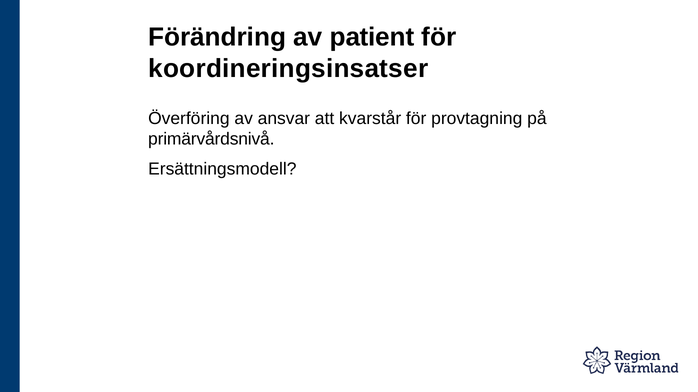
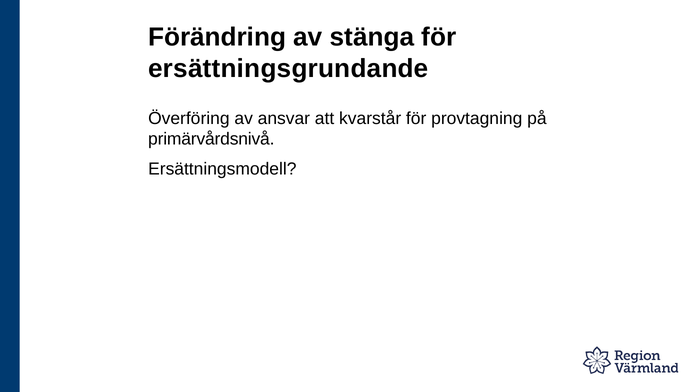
patient: patient -> stänga
koordineringsinsatser: koordineringsinsatser -> ersättningsgrundande
